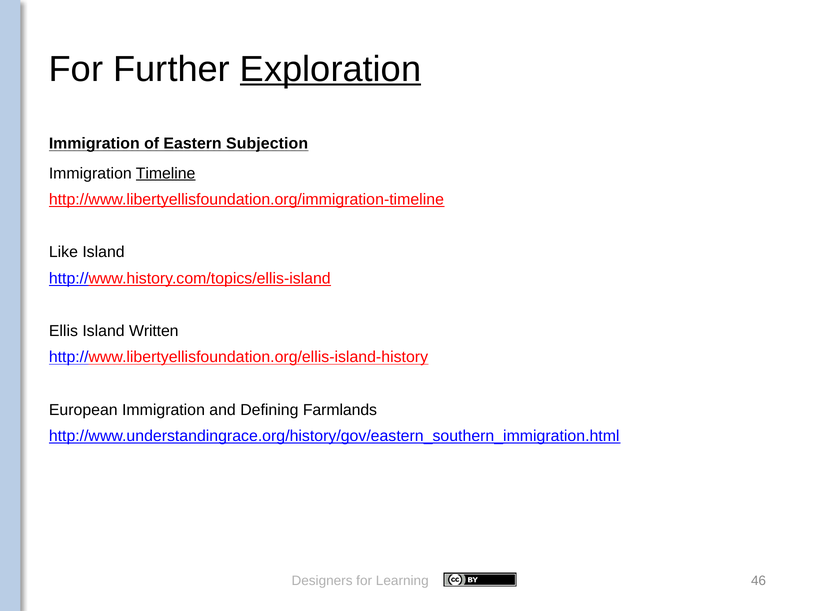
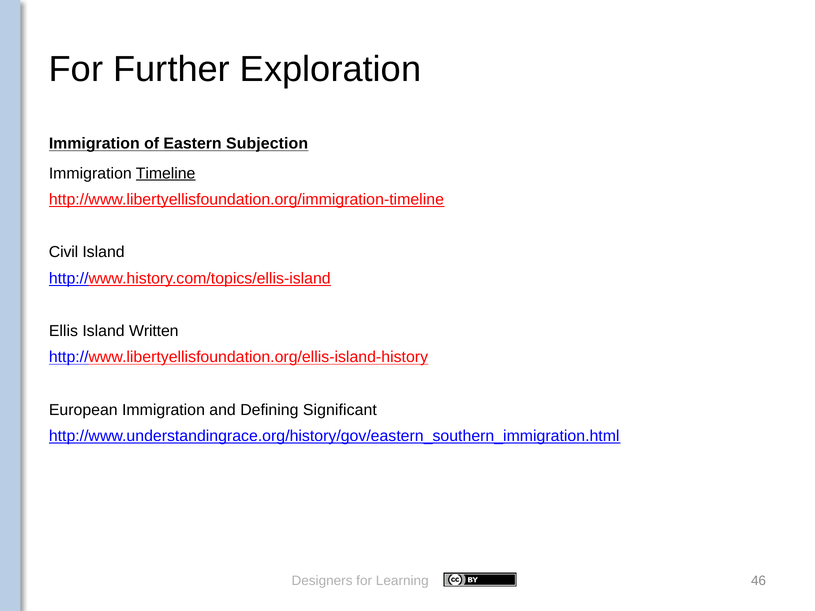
Exploration underline: present -> none
Like: Like -> Civil
Farmlands: Farmlands -> Significant
